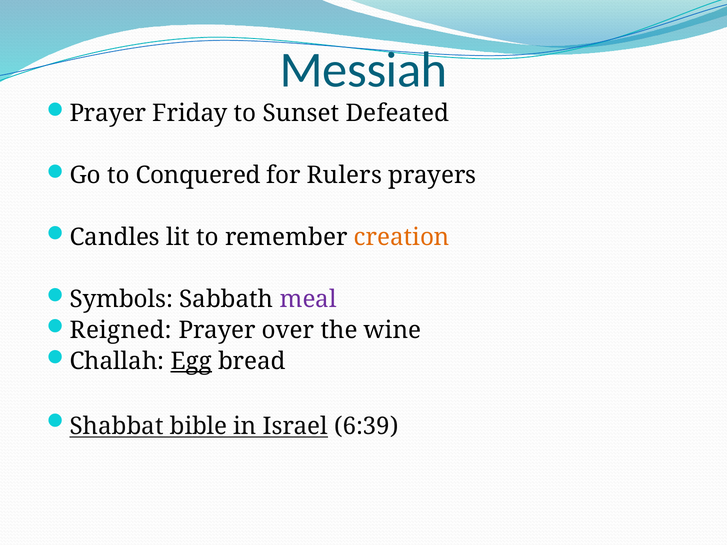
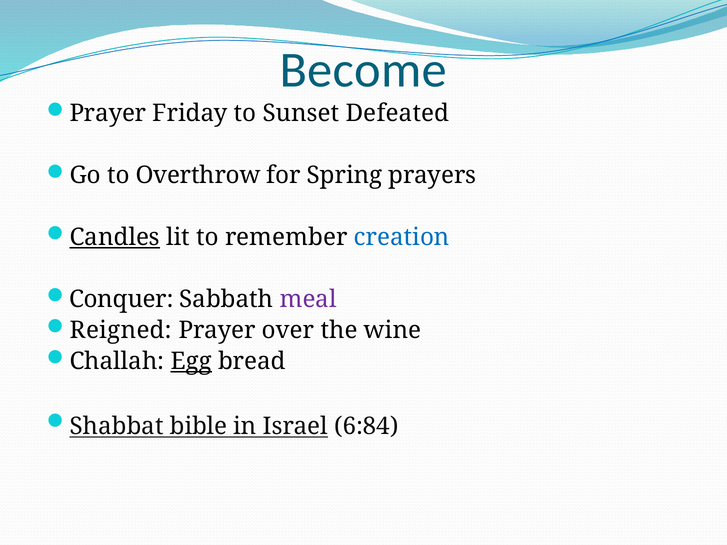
Messiah: Messiah -> Become
Conquered: Conquered -> Overthrow
Rulers: Rulers -> Spring
Candles underline: none -> present
creation colour: orange -> blue
Symbols: Symbols -> Conquer
6:39: 6:39 -> 6:84
